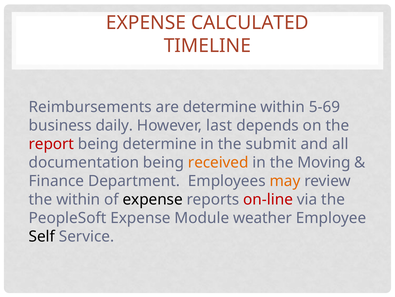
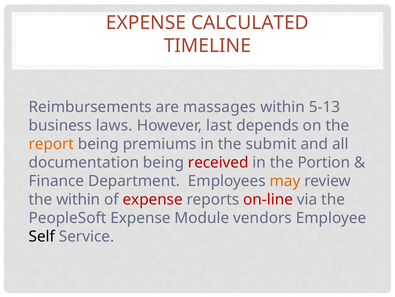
are determine: determine -> massages
5-69: 5-69 -> 5-13
daily: daily -> laws
report colour: red -> orange
being determine: determine -> premiums
received colour: orange -> red
Moving: Moving -> Portion
expense at (153, 199) colour: black -> red
weather: weather -> vendors
